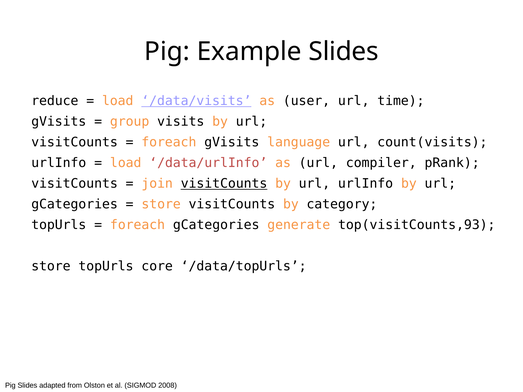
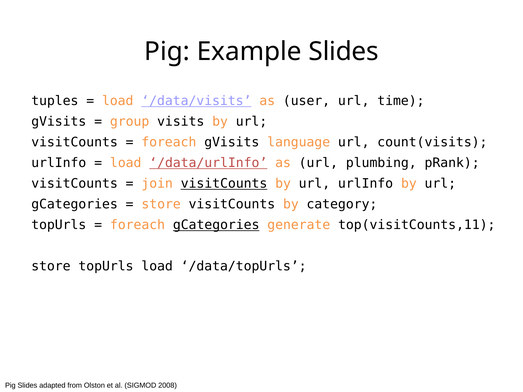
reduce: reduce -> tuples
/data/urlInfo underline: none -> present
compiler: compiler -> plumbing
gCategories at (216, 225) underline: none -> present
top(visitCounts,93: top(visitCounts,93 -> top(visitCounts,11
topUrls core: core -> load
